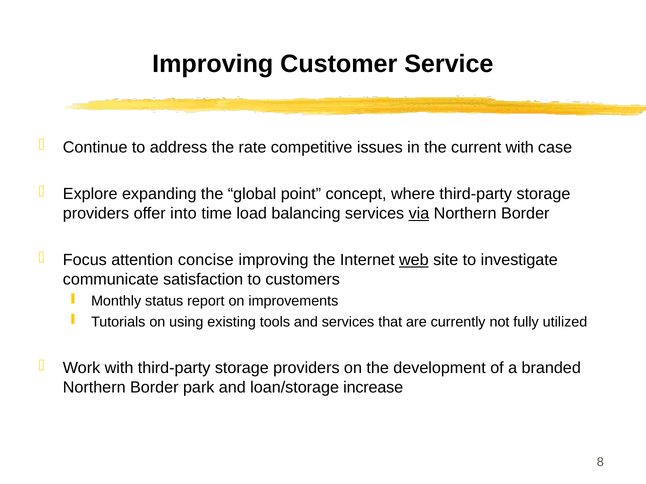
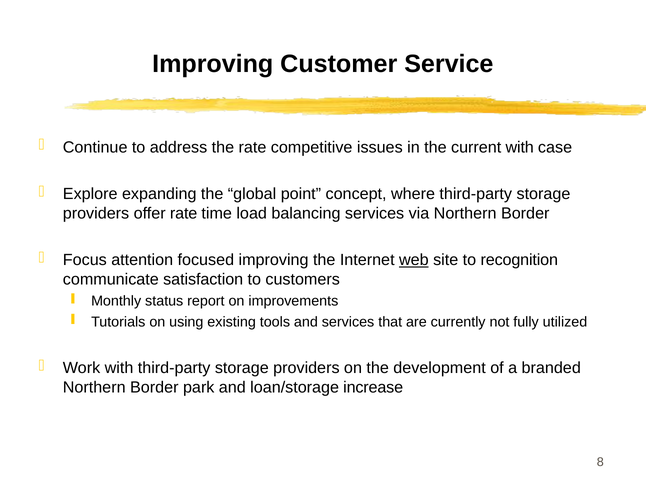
offer into: into -> rate
via underline: present -> none
concise: concise -> focused
investigate: investigate -> recognition
